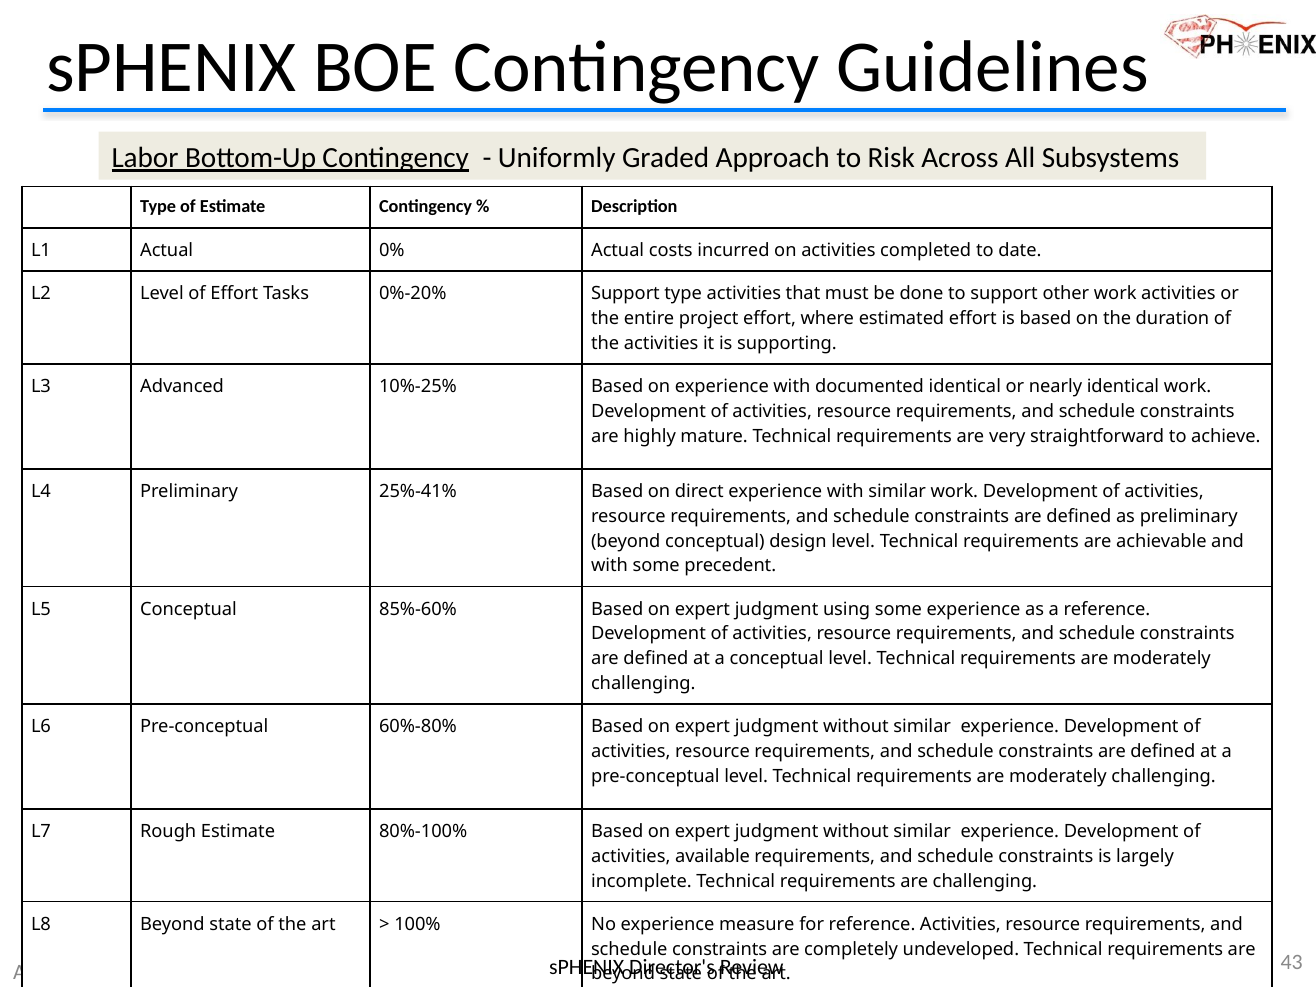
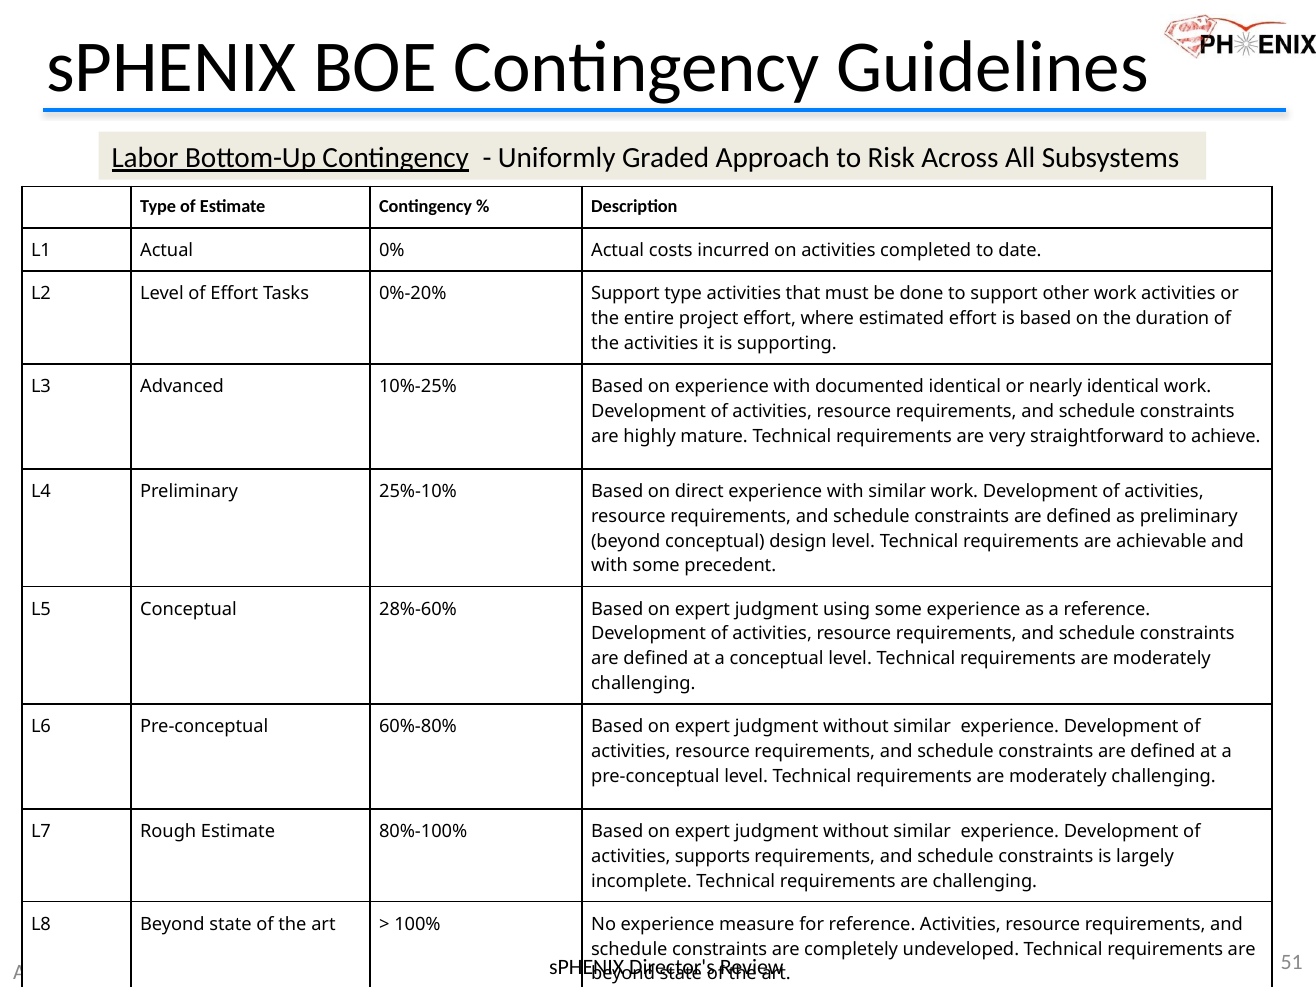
25%-41%: 25%-41% -> 25%-10%
85%-60%: 85%-60% -> 28%-60%
available: available -> supports
43: 43 -> 51
